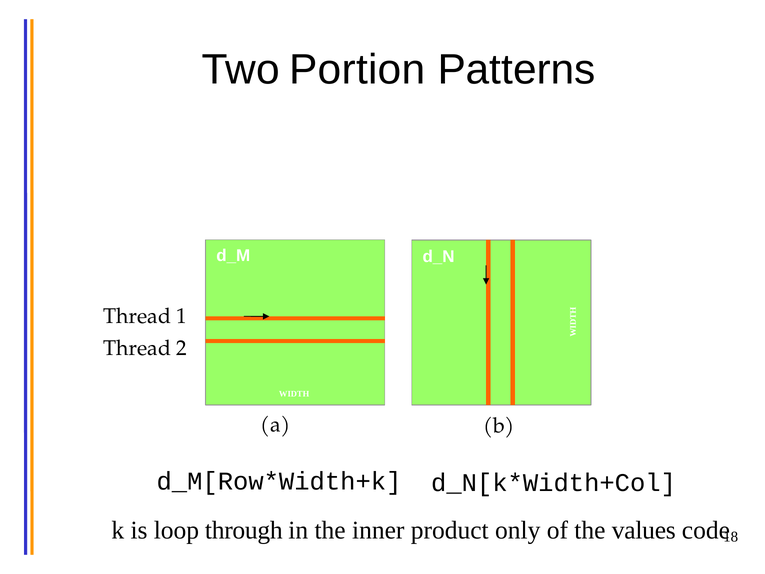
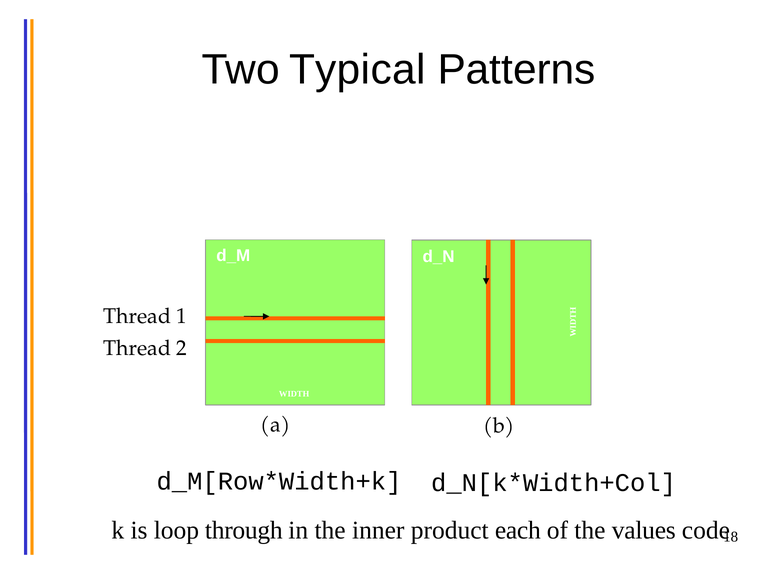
Portion: Portion -> Typical
only: only -> each
